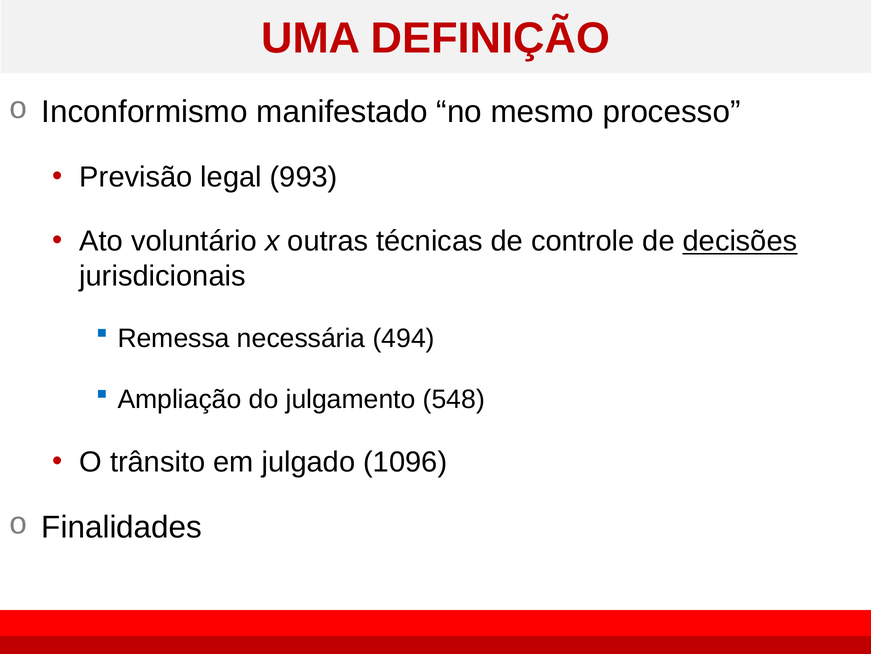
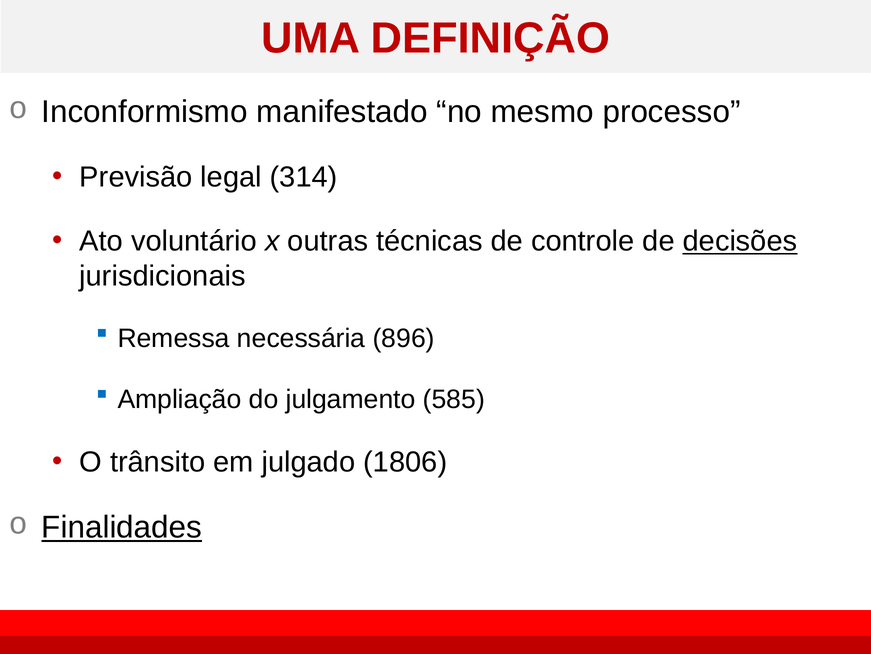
993: 993 -> 314
494: 494 -> 896
548: 548 -> 585
1096: 1096 -> 1806
Finalidades underline: none -> present
